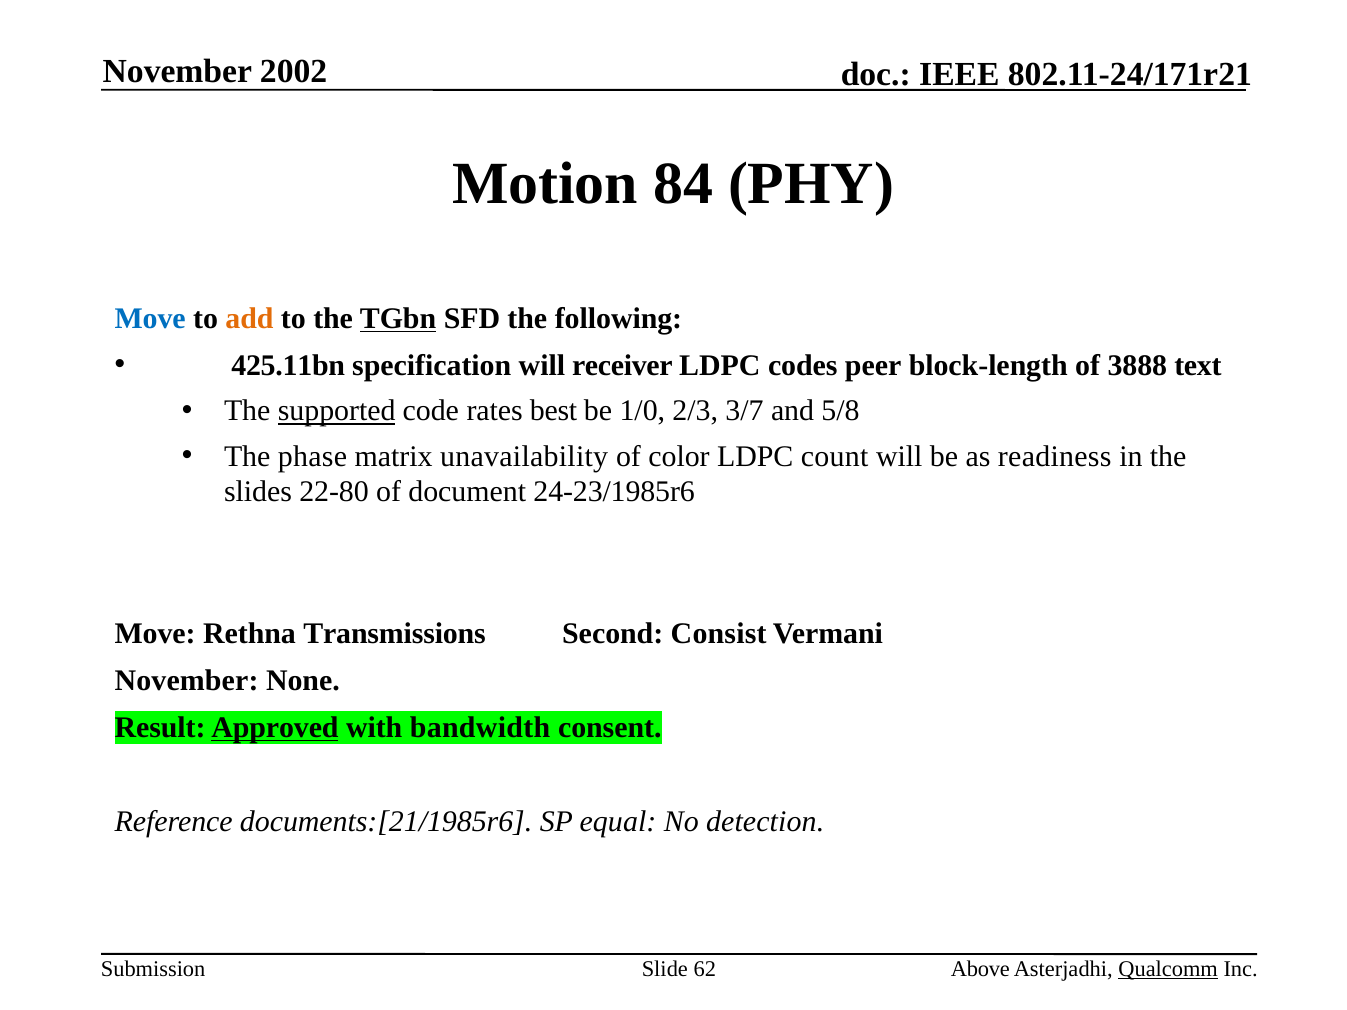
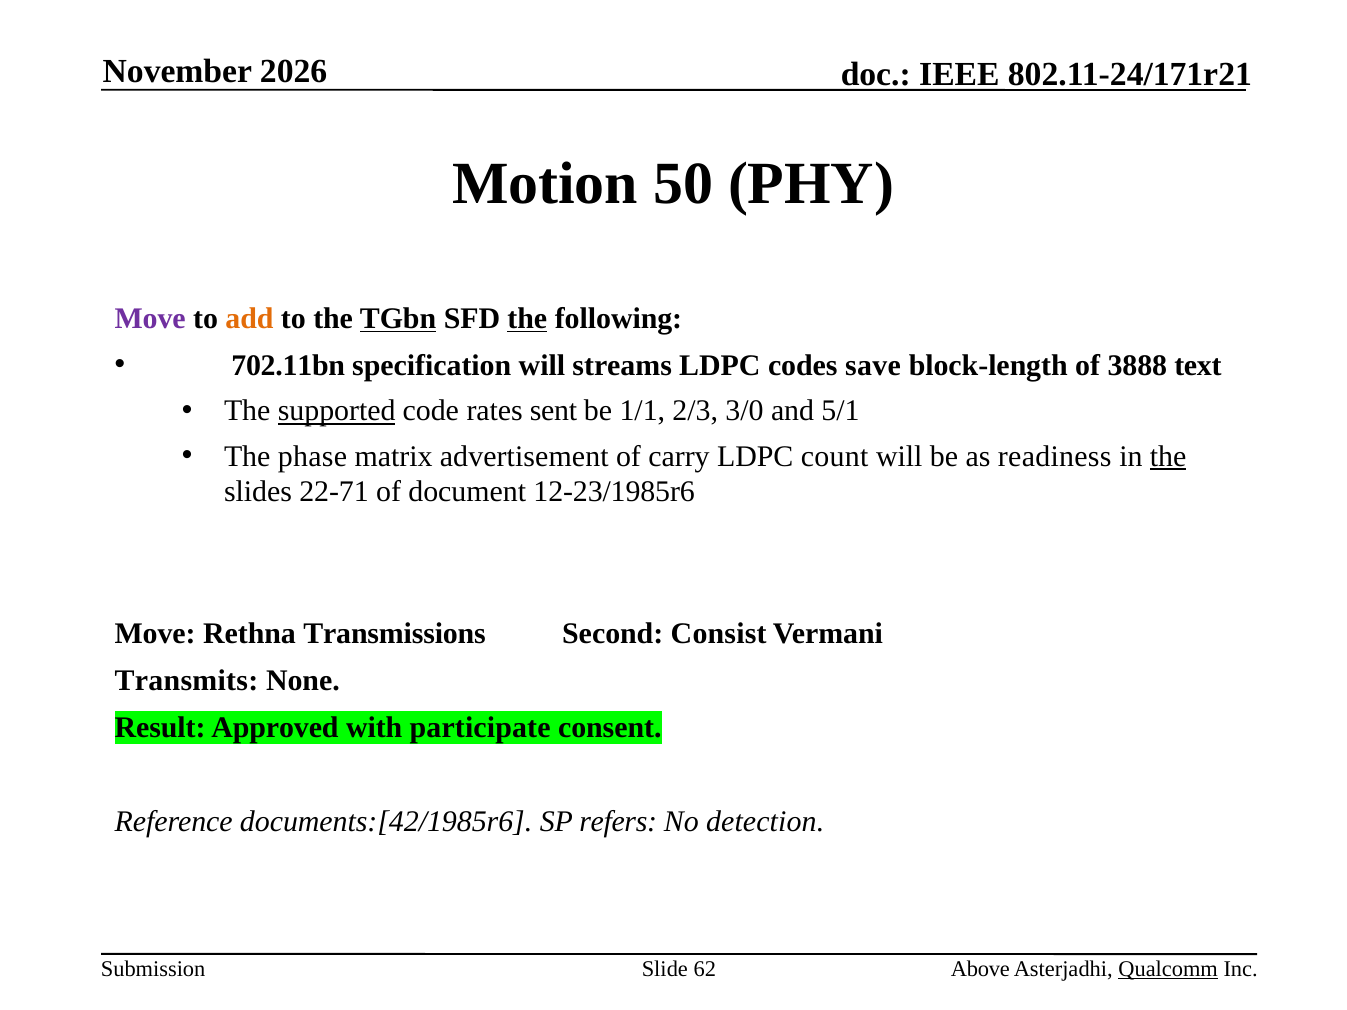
2002: 2002 -> 2026
84: 84 -> 50
Move at (150, 319) colour: blue -> purple
the at (527, 319) underline: none -> present
425.11bn: 425.11bn -> 702.11bn
receiver: receiver -> streams
peer: peer -> save
best: best -> sent
1/0: 1/0 -> 1/1
3/7: 3/7 -> 3/0
5/8: 5/8 -> 5/1
unavailability: unavailability -> advertisement
color: color -> carry
the at (1168, 456) underline: none -> present
22-80: 22-80 -> 22-71
24-23/1985r6: 24-23/1985r6 -> 12-23/1985r6
November at (187, 681): November -> Transmits
Approved underline: present -> none
bandwidth: bandwidth -> participate
documents:[21/1985r6: documents:[21/1985r6 -> documents:[42/1985r6
equal: equal -> refers
